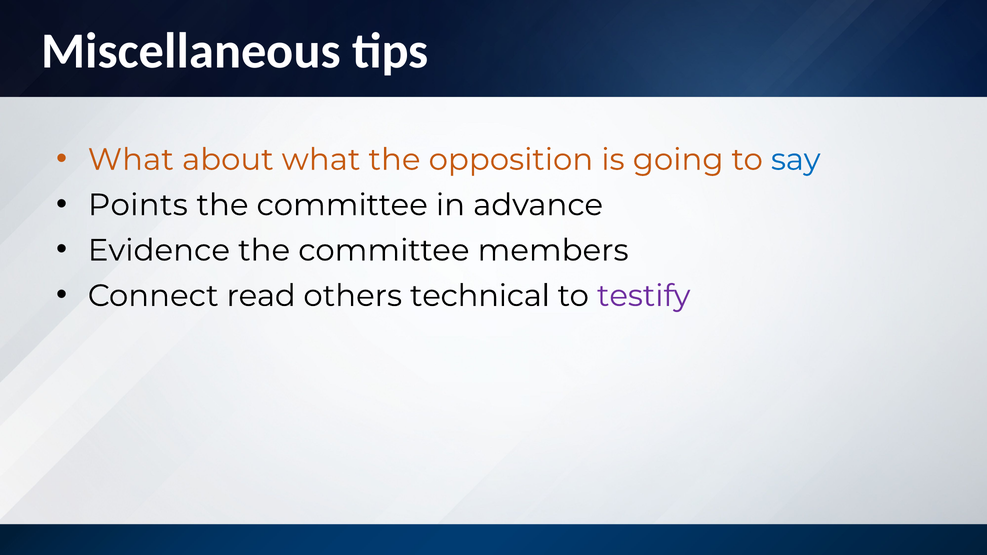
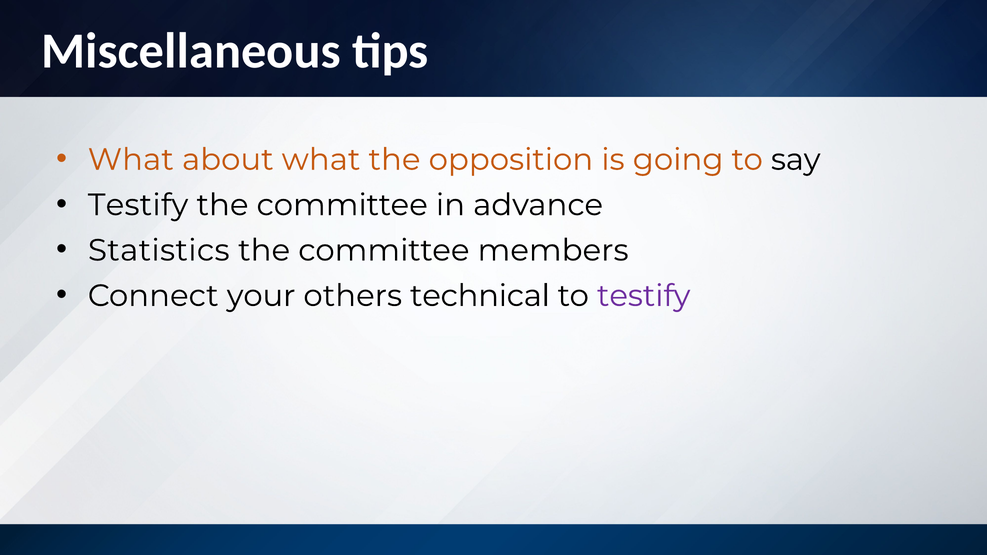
say colour: blue -> black
Points at (138, 205): Points -> Testify
Evidence: Evidence -> Statistics
read: read -> your
